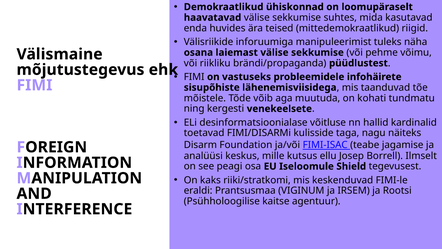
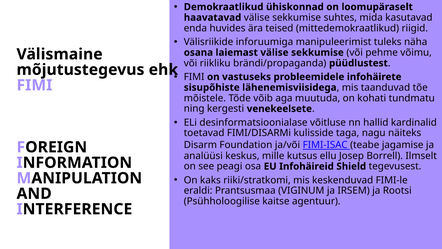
Iseloomule: Iseloomule -> Infohäireid
